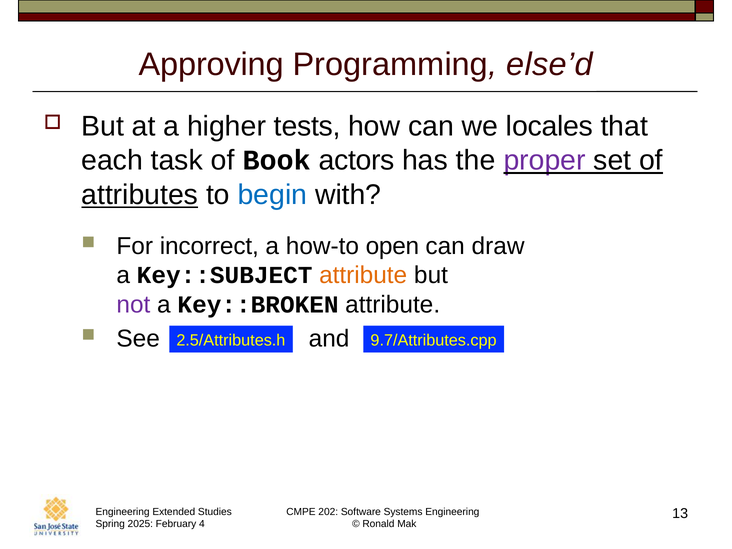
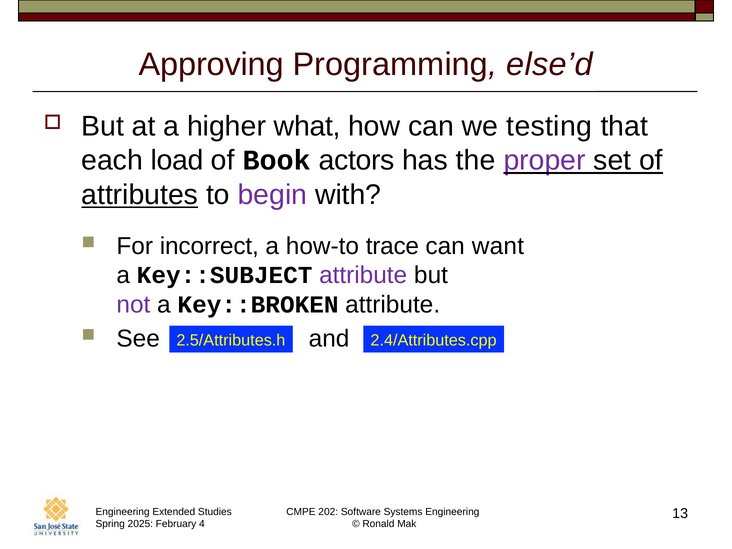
tests: tests -> what
locales: locales -> testing
task: task -> load
begin colour: blue -> purple
open: open -> trace
draw: draw -> want
attribute at (363, 275) colour: orange -> purple
9.7/Attributes.cpp: 9.7/Attributes.cpp -> 2.4/Attributes.cpp
